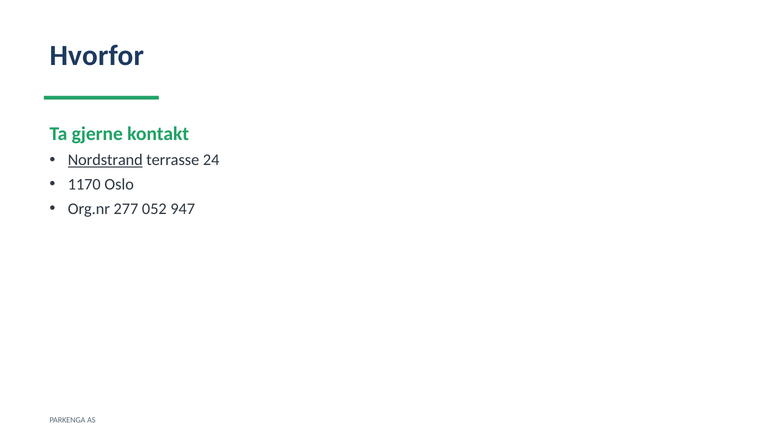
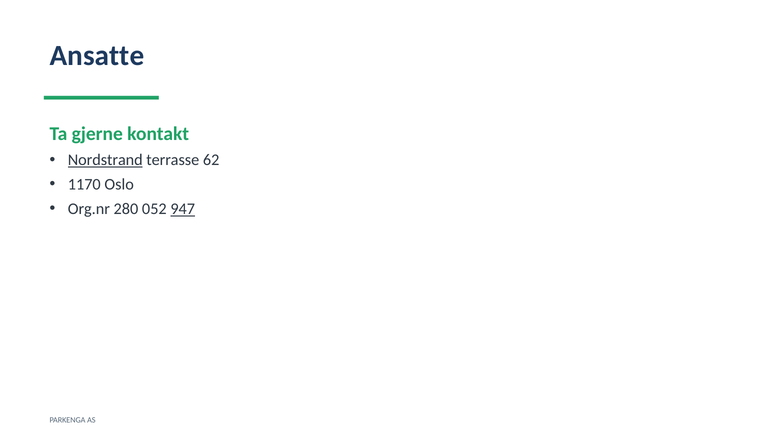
Hvorfor: Hvorfor -> Ansatte
24: 24 -> 62
277: 277 -> 280
947 underline: none -> present
